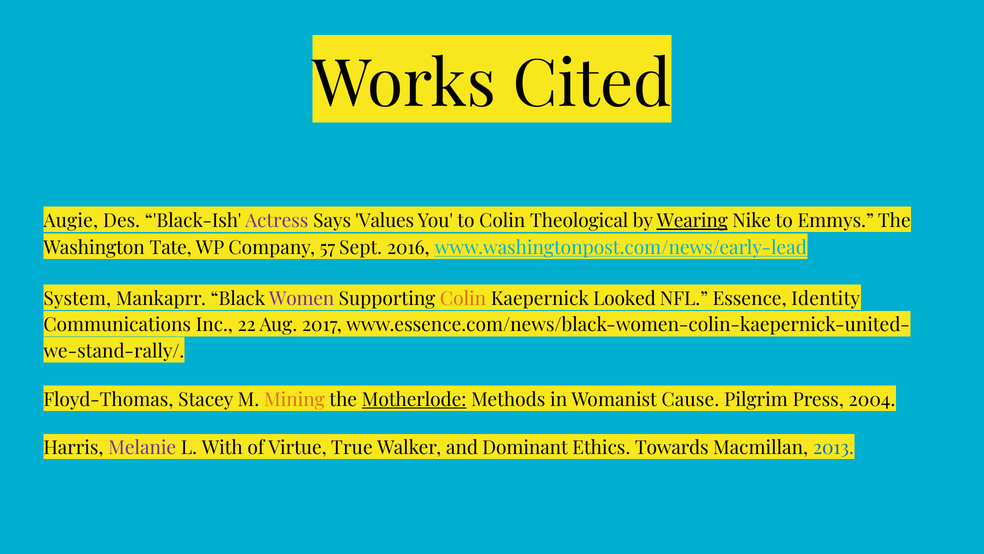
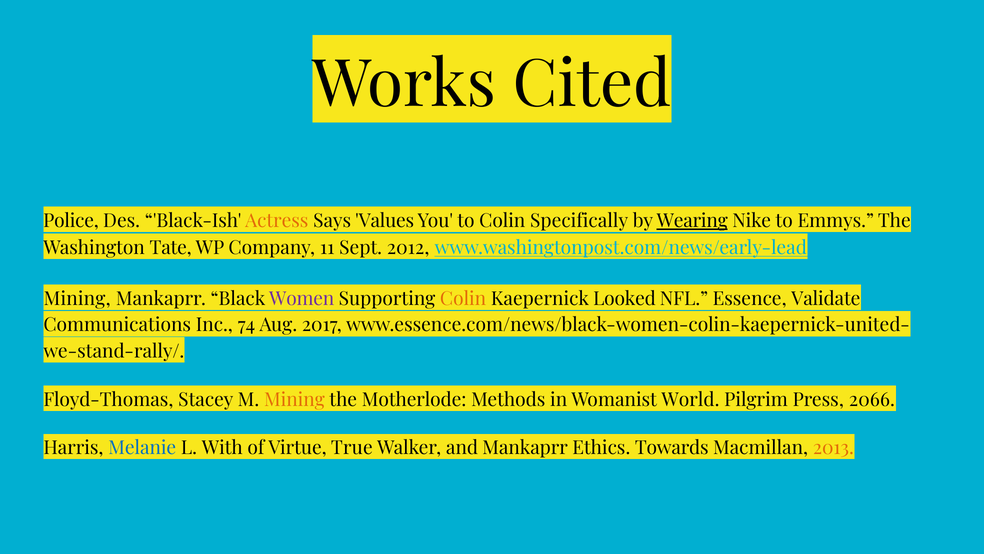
Augie: Augie -> Police
Actress colour: purple -> orange
Theological: Theological -> Specifically
57: 57 -> 11
2016: 2016 -> 2012
System at (77, 298): System -> Mining
Identity: Identity -> Validate
22: 22 -> 74
Motherlode underline: present -> none
Cause: Cause -> World
2004: 2004 -> 2066
Melanie colour: purple -> blue
and Dominant: Dominant -> Mankaprr
2013 colour: blue -> orange
